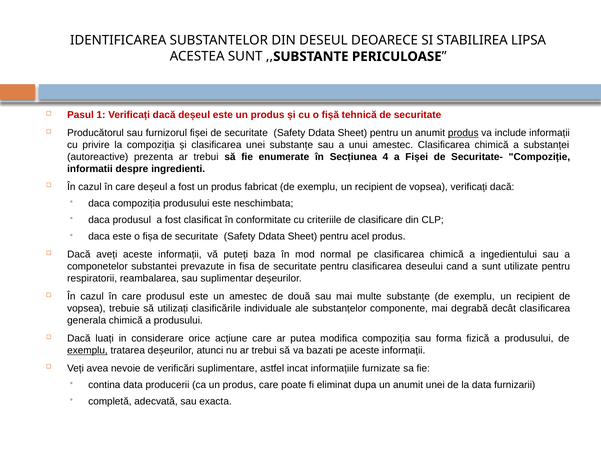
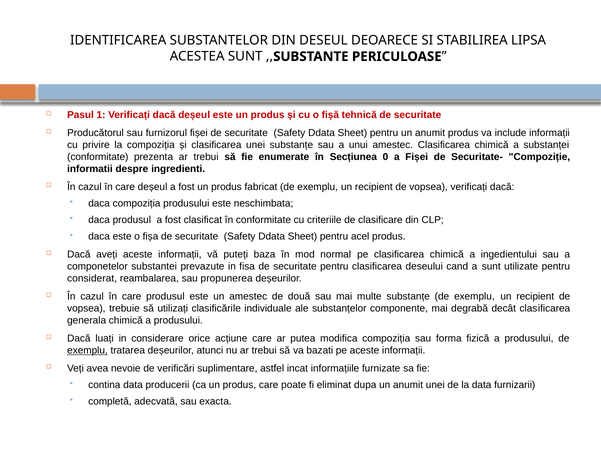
produs at (463, 133) underline: present -> none
autoreactive at (98, 157): autoreactive -> conformitate
4: 4 -> 0
respiratorii: respiratorii -> considerat
suplimentar: suplimentar -> propunerea
